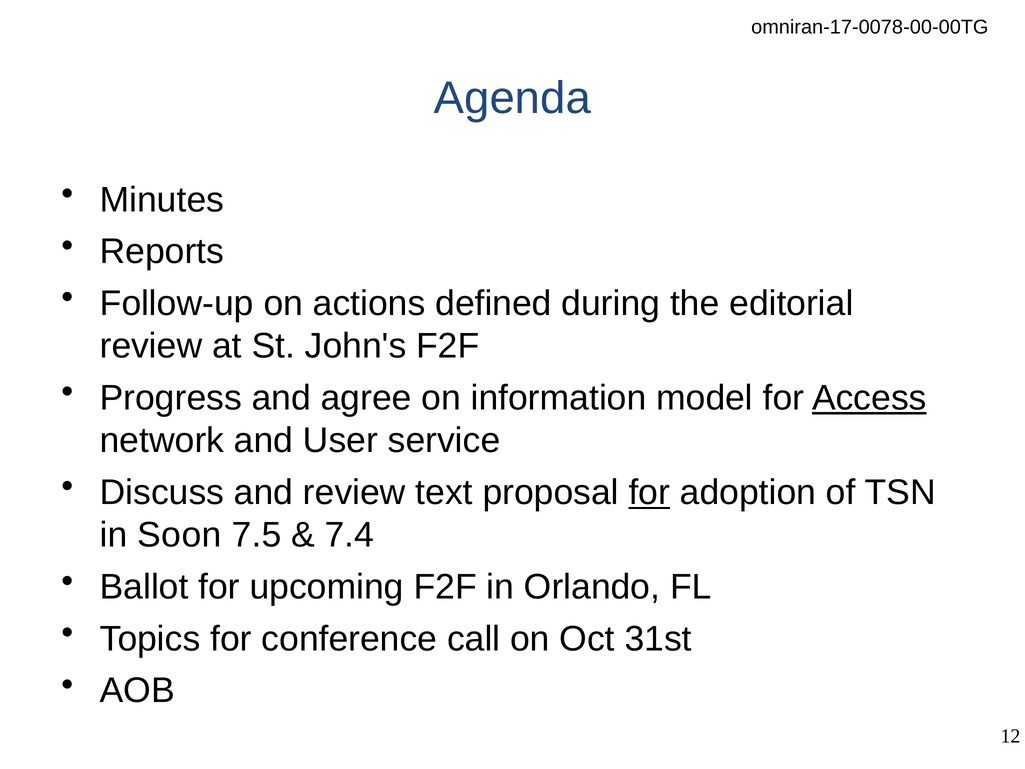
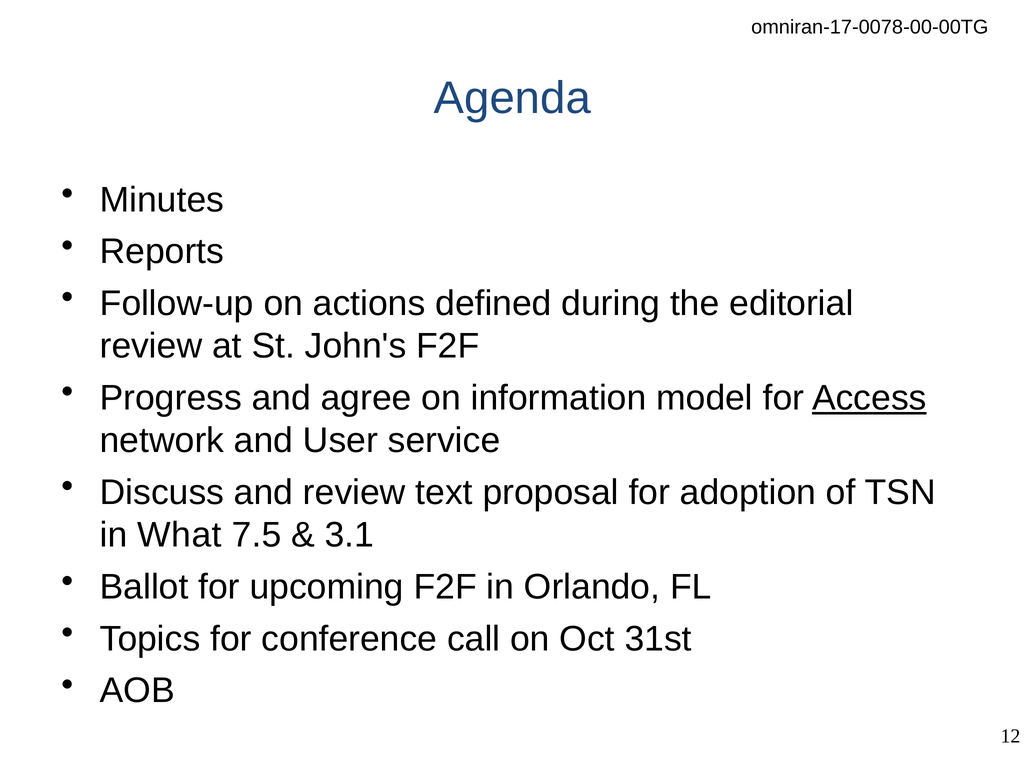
for at (649, 492) underline: present -> none
Soon: Soon -> What
7.4: 7.4 -> 3.1
